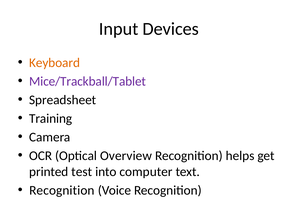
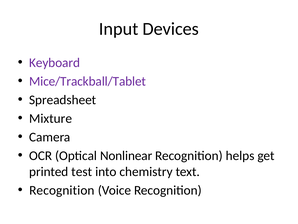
Keyboard colour: orange -> purple
Training: Training -> Mixture
Overview: Overview -> Nonlinear
computer: computer -> chemistry
